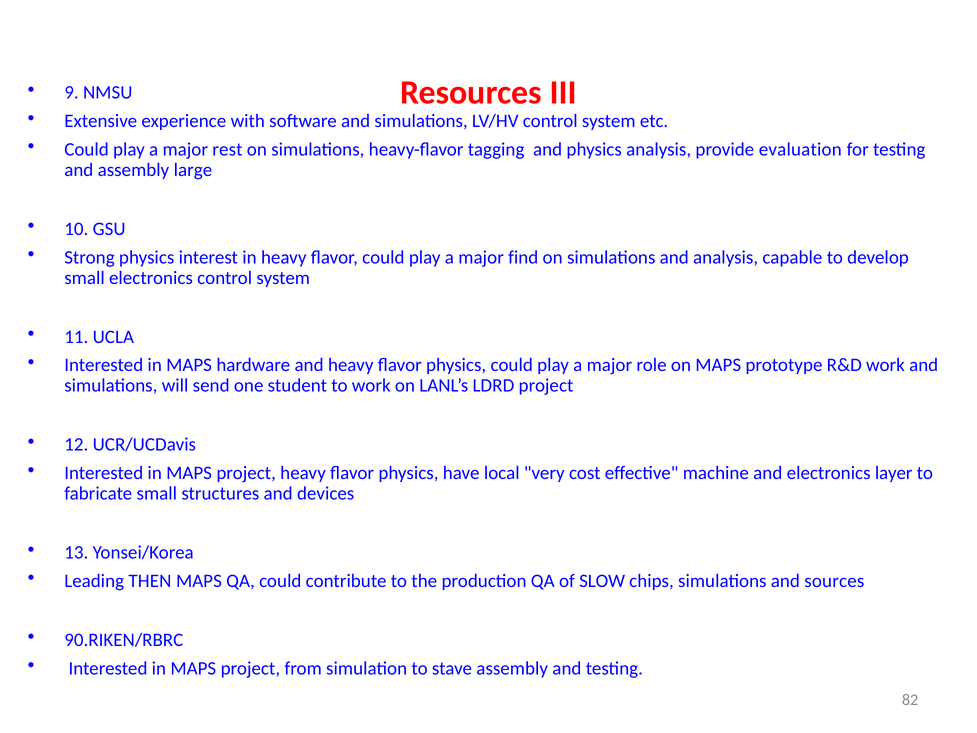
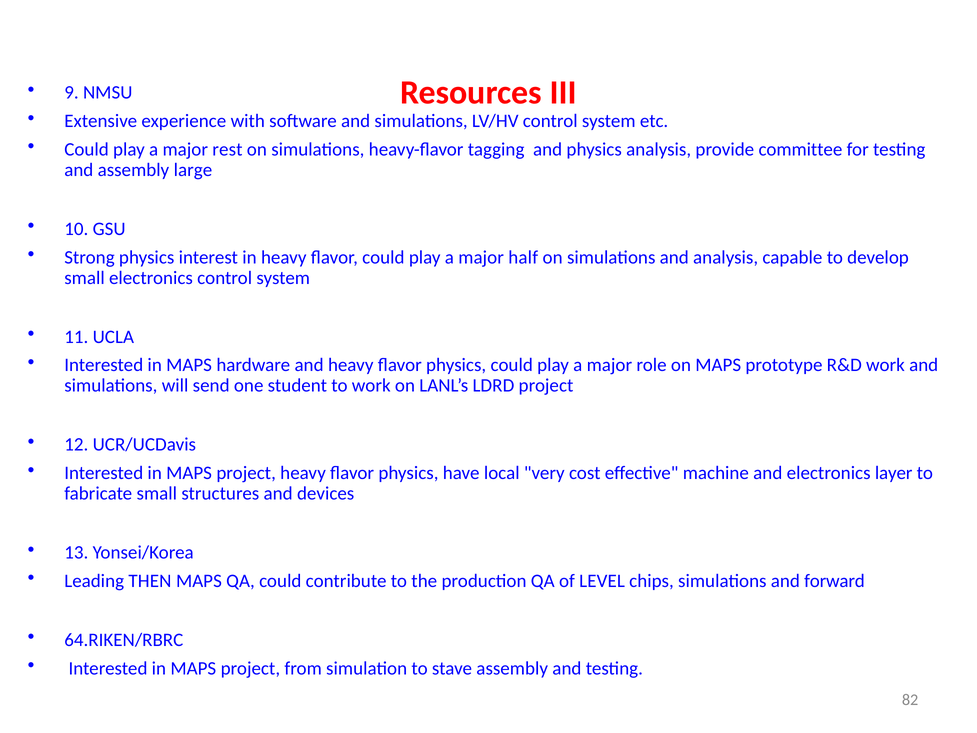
evaluation: evaluation -> committee
find: find -> half
SLOW: SLOW -> LEVEL
sources: sources -> forward
90.RIKEN/RBRC: 90.RIKEN/RBRC -> 64.RIKEN/RBRC
